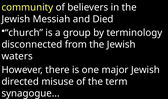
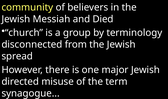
waters: waters -> spread
